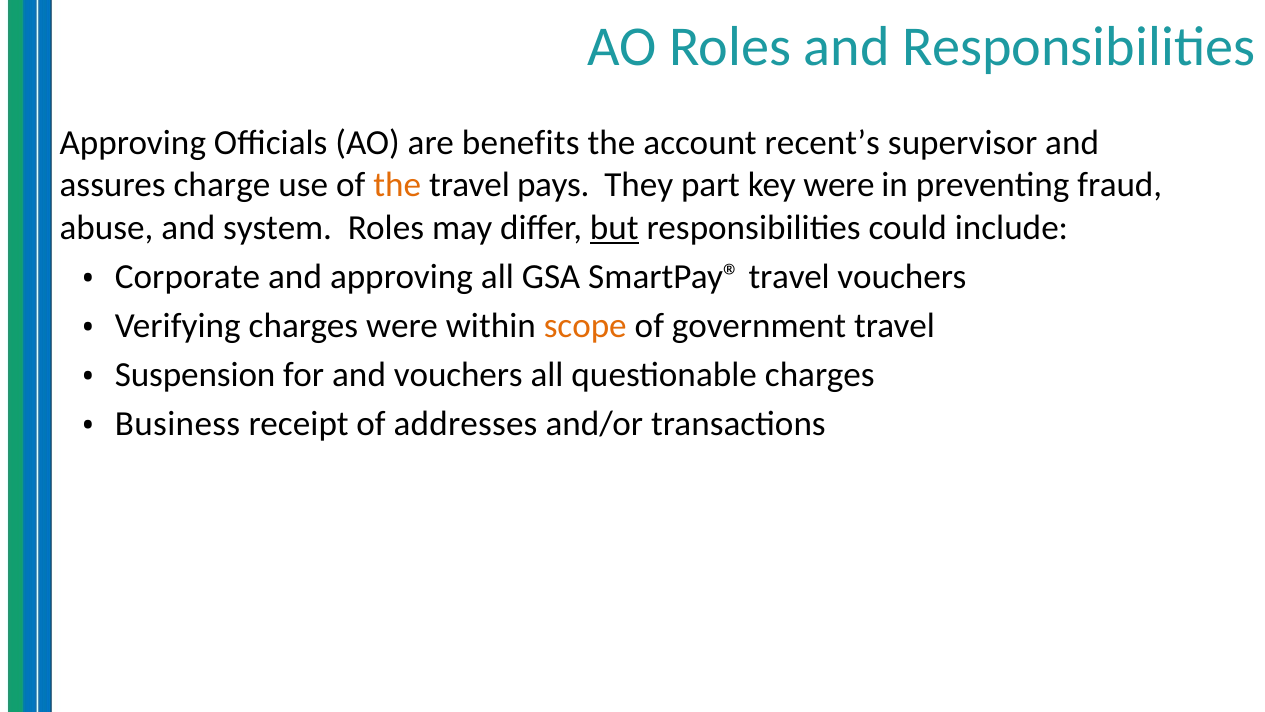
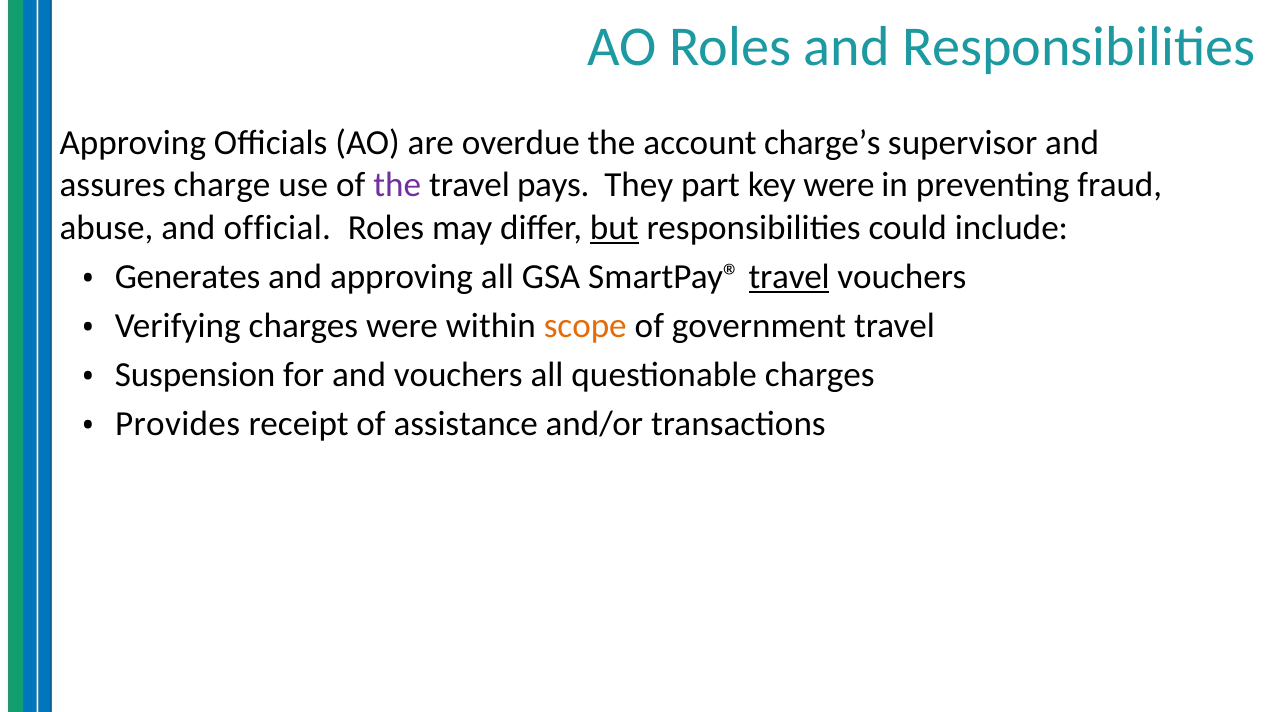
benefits: benefits -> overdue
recent’s: recent’s -> charge’s
the at (397, 185) colour: orange -> purple
system: system -> official
Corporate: Corporate -> Generates
travel at (789, 277) underline: none -> present
Business: Business -> Provides
addresses: addresses -> assistance
